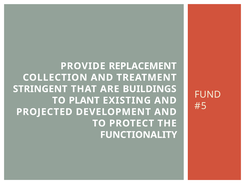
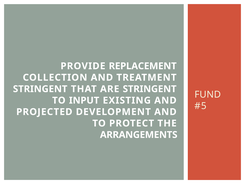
ARE BUILDINGS: BUILDINGS -> STRINGENT
PLANT: PLANT -> INPUT
FUNCTIONALITY: FUNCTIONALITY -> ARRANGEMENTS
